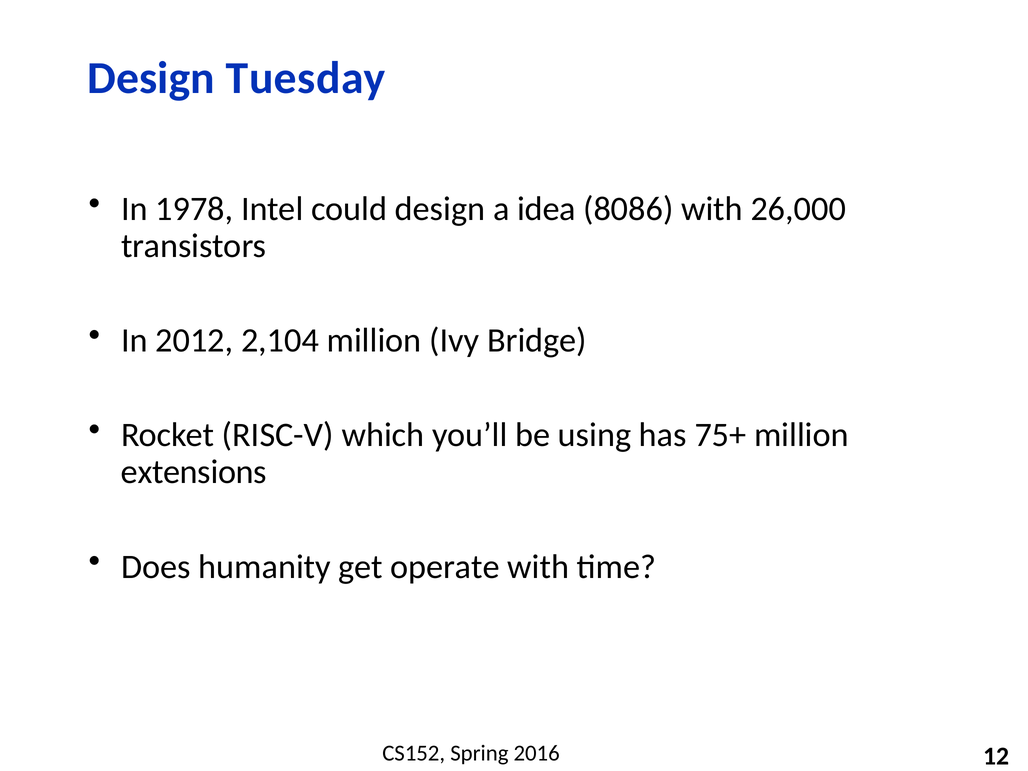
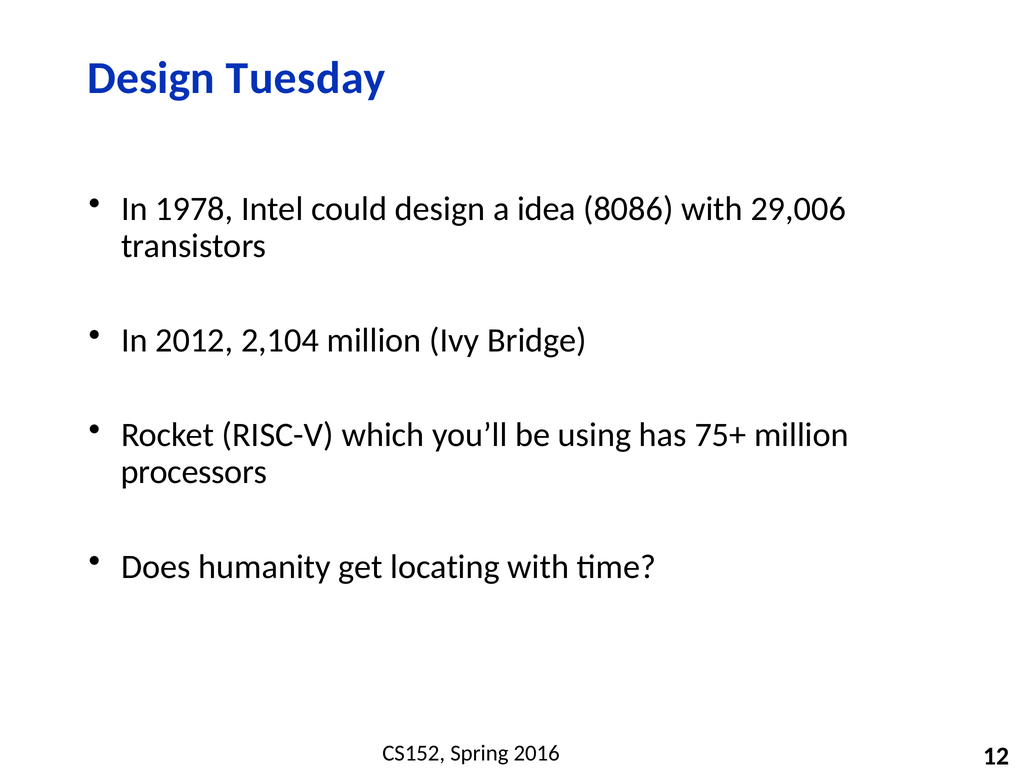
26,000: 26,000 -> 29,006
extensions: extensions -> processors
operate: operate -> locating
